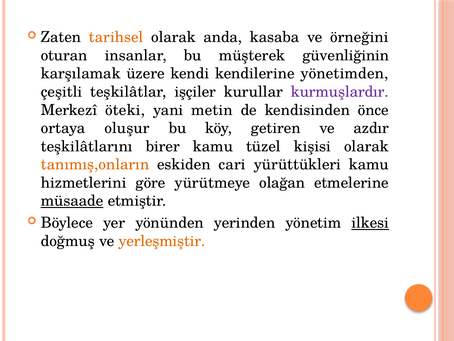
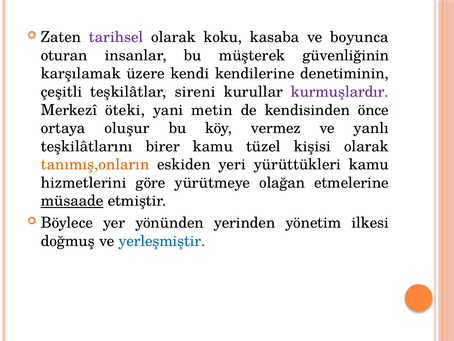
tarihsel colour: orange -> purple
anda: anda -> koku
örneğini: örneğini -> boyunca
yönetimden: yönetimden -> denetiminin
işçiler: işçiler -> sireni
getiren: getiren -> vermez
azdır: azdır -> yanlı
cari: cari -> yeri
ilkesi underline: present -> none
yerleşmiştir colour: orange -> blue
